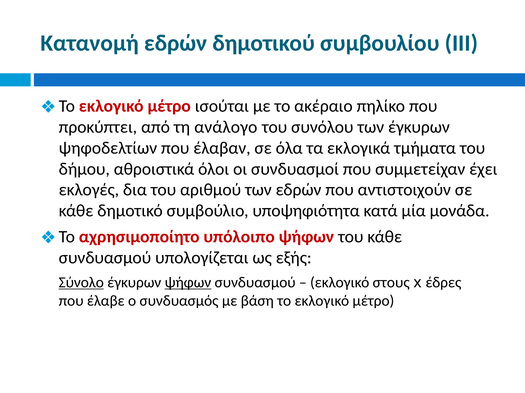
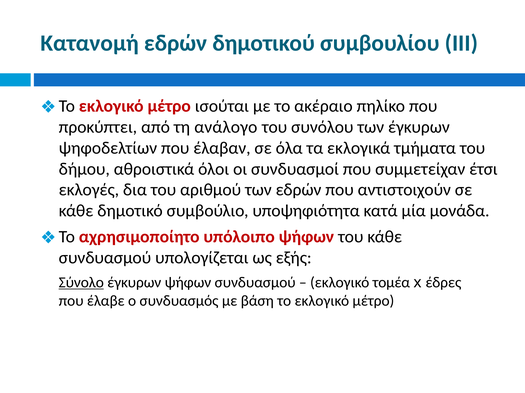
έχει: έχει -> έτσι
ψήφων at (188, 283) underline: present -> none
στους: στους -> τομέα
